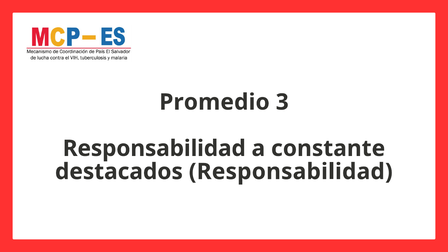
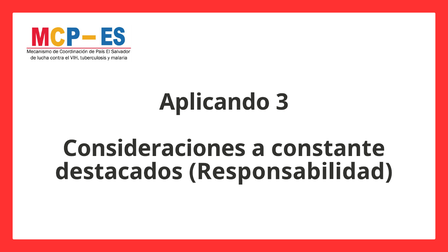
Promedio: Promedio -> Aplicando
Responsabilidad at (154, 148): Responsabilidad -> Consideraciones
